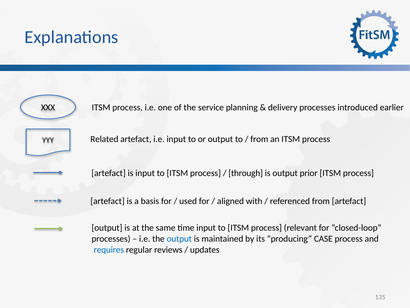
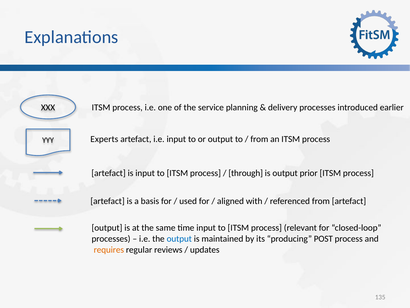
Related: Related -> Experts
CASE: CASE -> POST
requires colour: blue -> orange
